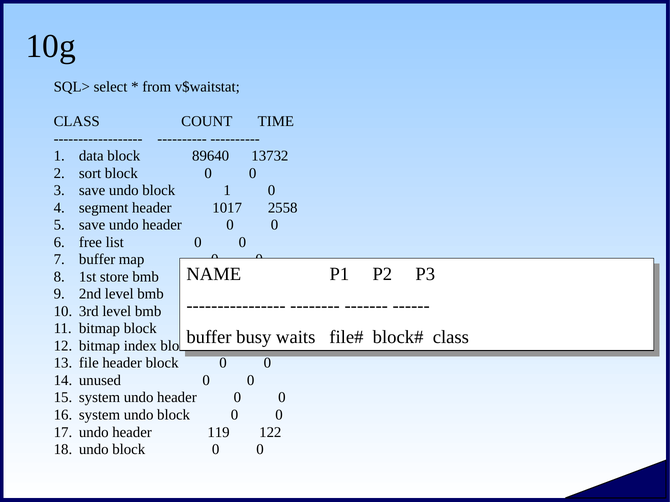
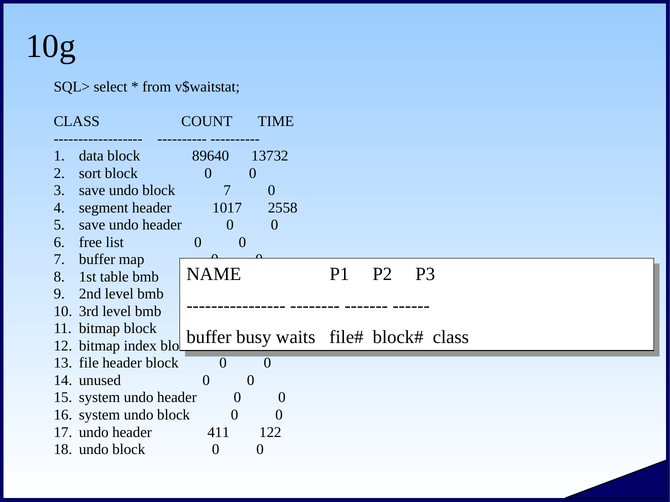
block 1: 1 -> 7
store: store -> table
119: 119 -> 411
